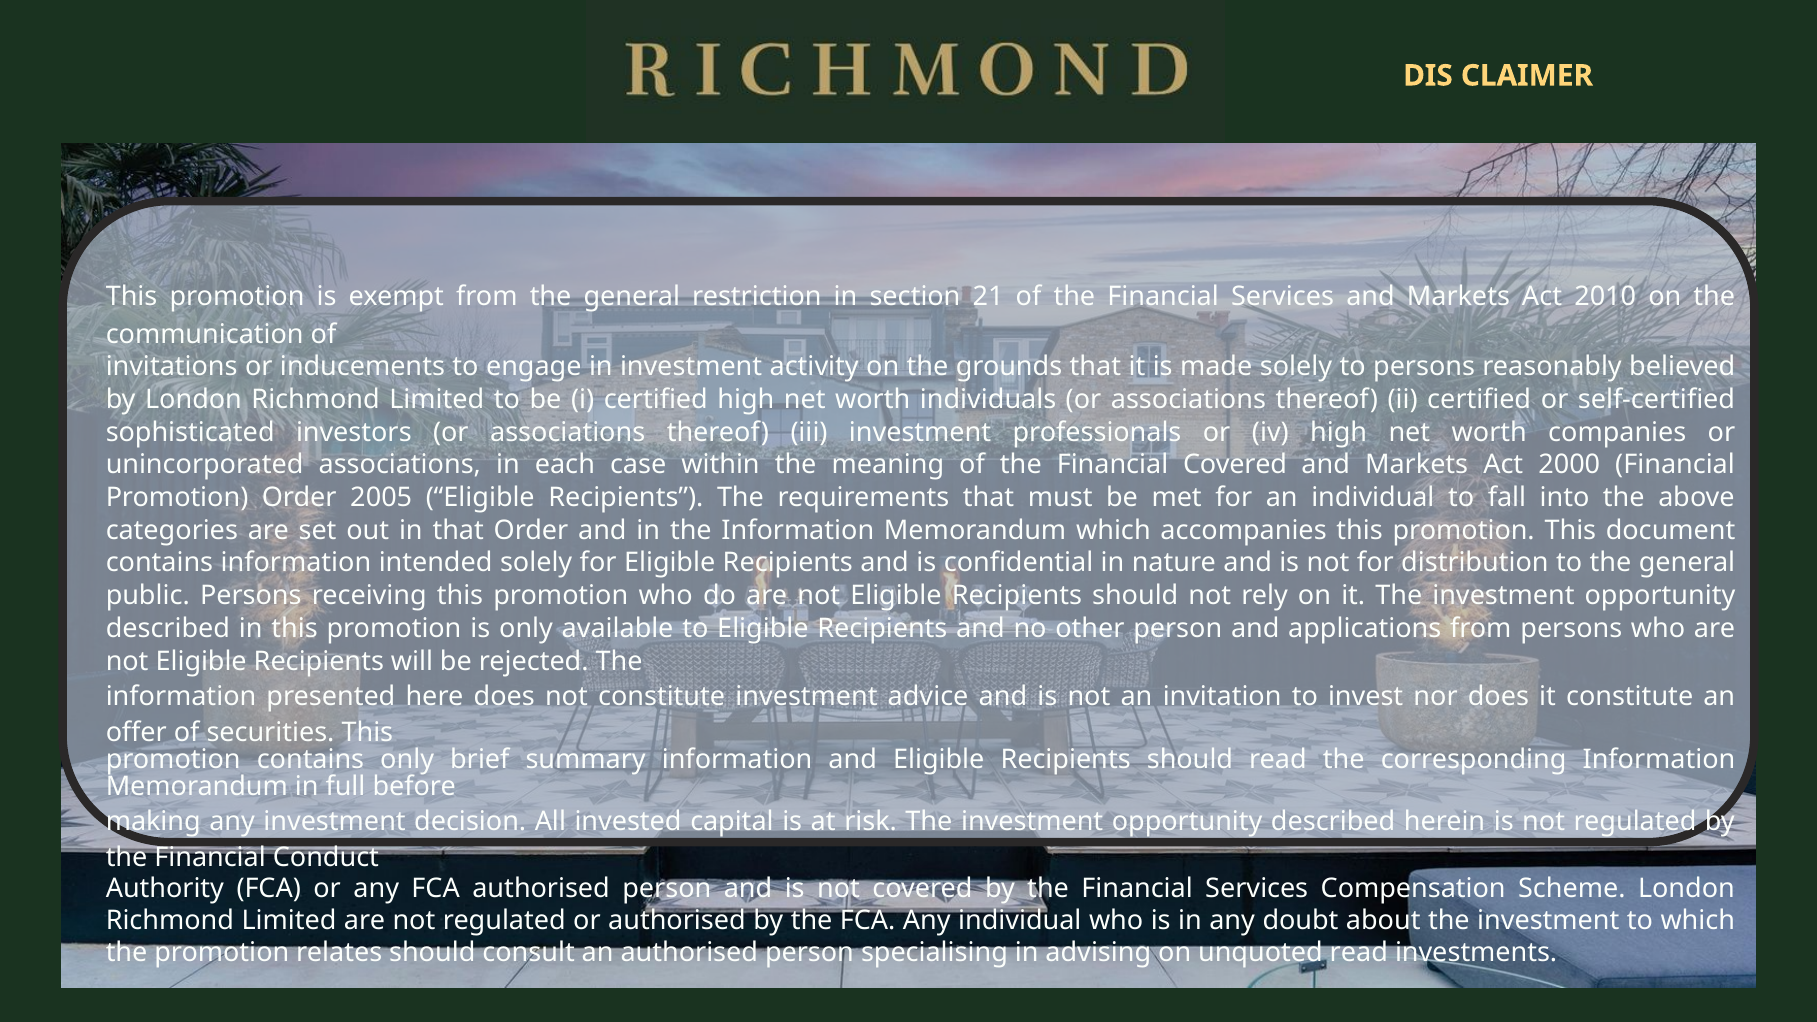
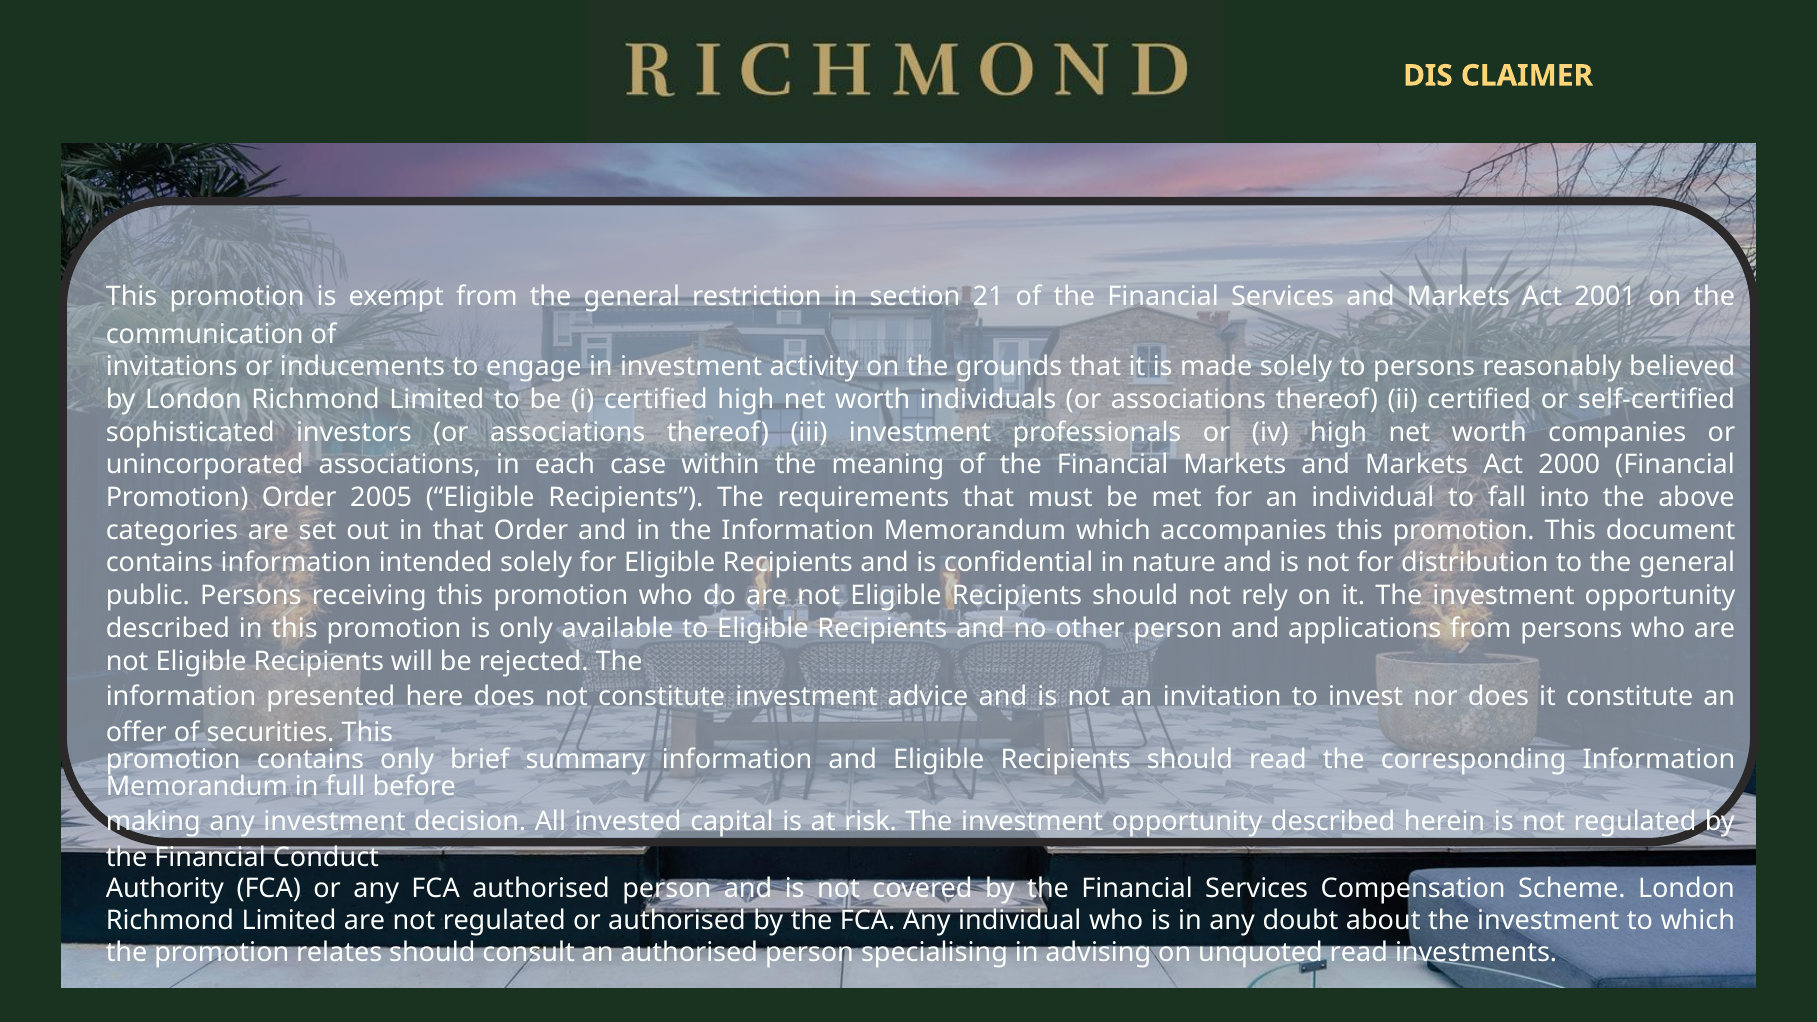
2010: 2010 -> 2001
Financial Covered: Covered -> Markets
